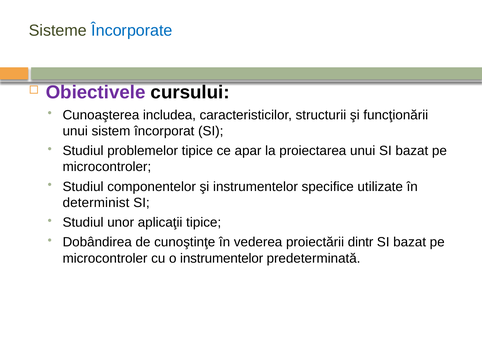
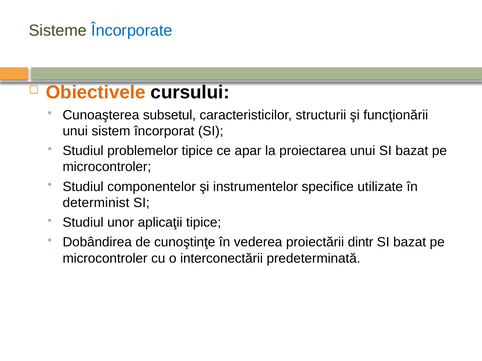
Obiectivele colour: purple -> orange
includea: includea -> subsetul
o instrumentelor: instrumentelor -> interconectării
